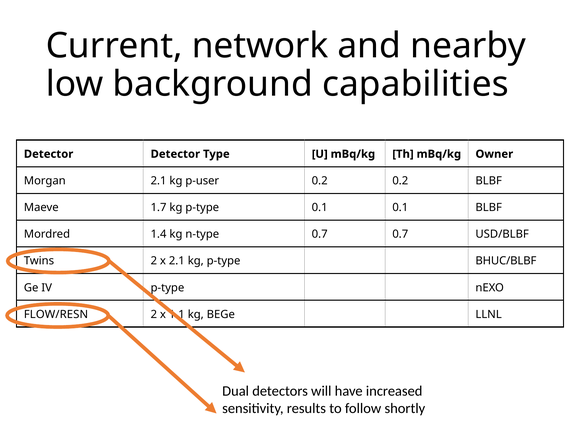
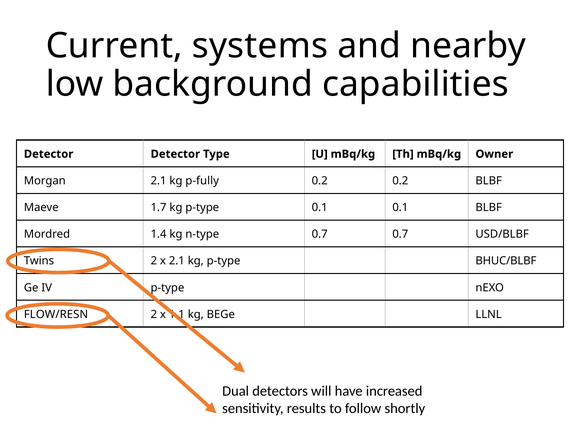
network: network -> systems
p-user: p-user -> p-fully
